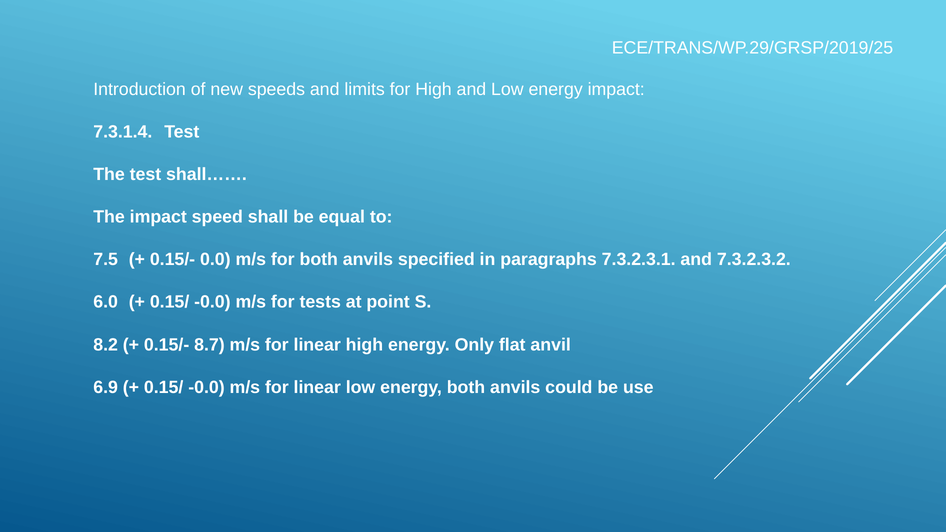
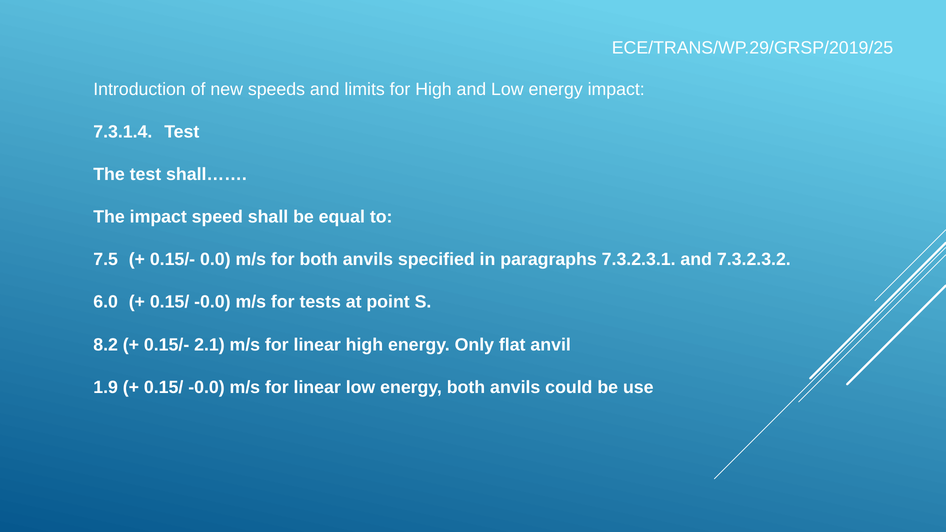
8.7: 8.7 -> 2.1
6.9: 6.9 -> 1.9
